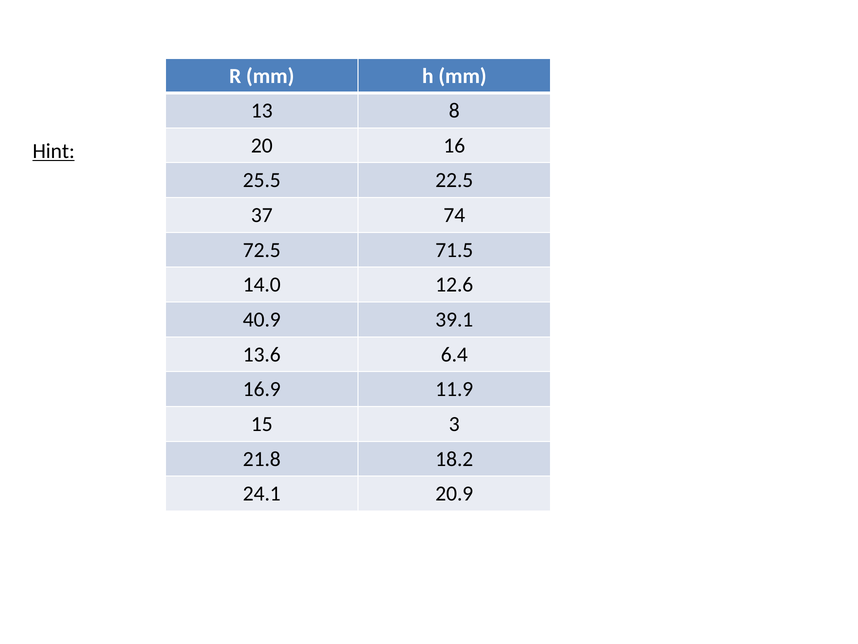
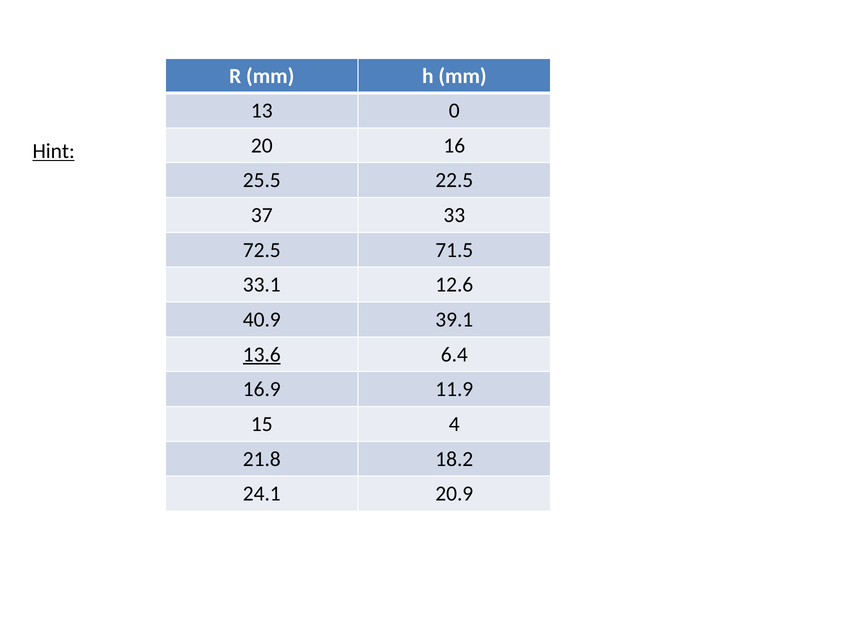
8: 8 -> 0
74: 74 -> 33
14.0: 14.0 -> 33.1
13.6 underline: none -> present
3: 3 -> 4
